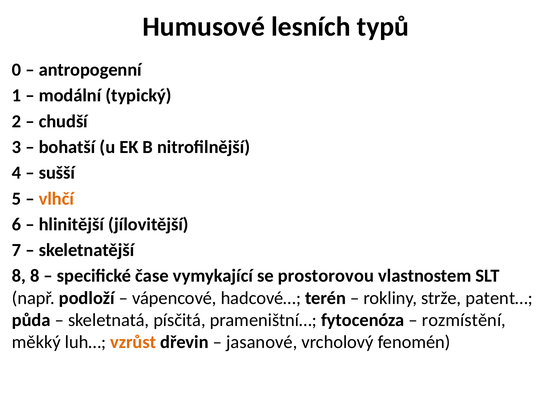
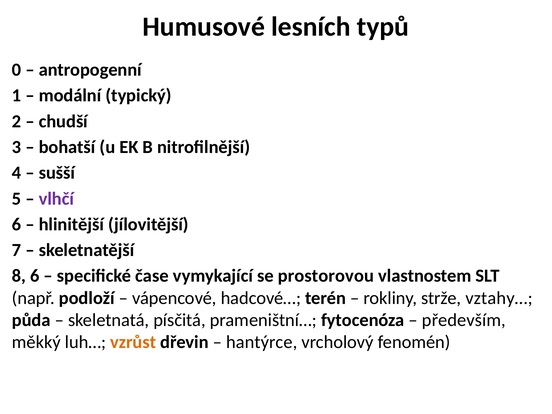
vlhčí colour: orange -> purple
8 8: 8 -> 6
patent…: patent… -> vztahy…
rozmístění: rozmístění -> především
jasanové: jasanové -> hantýrce
